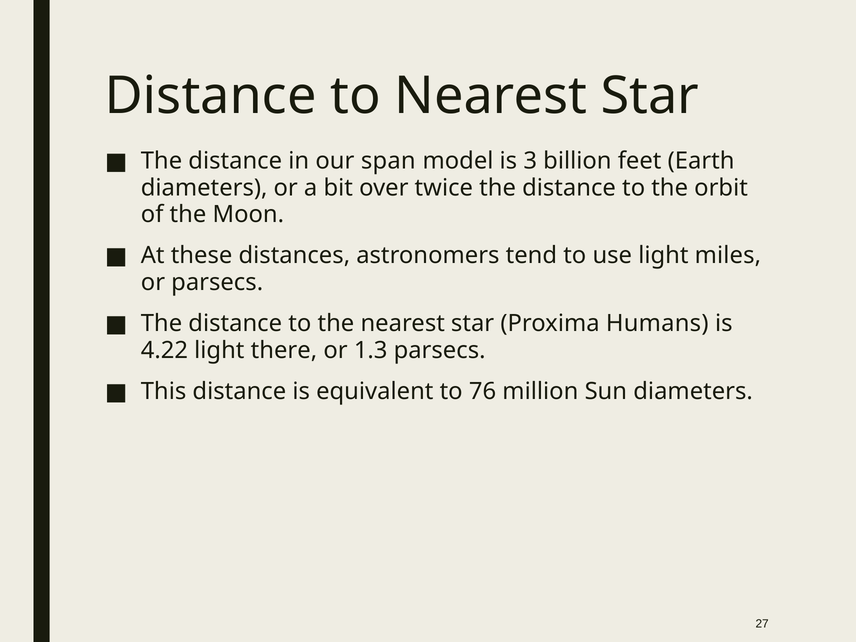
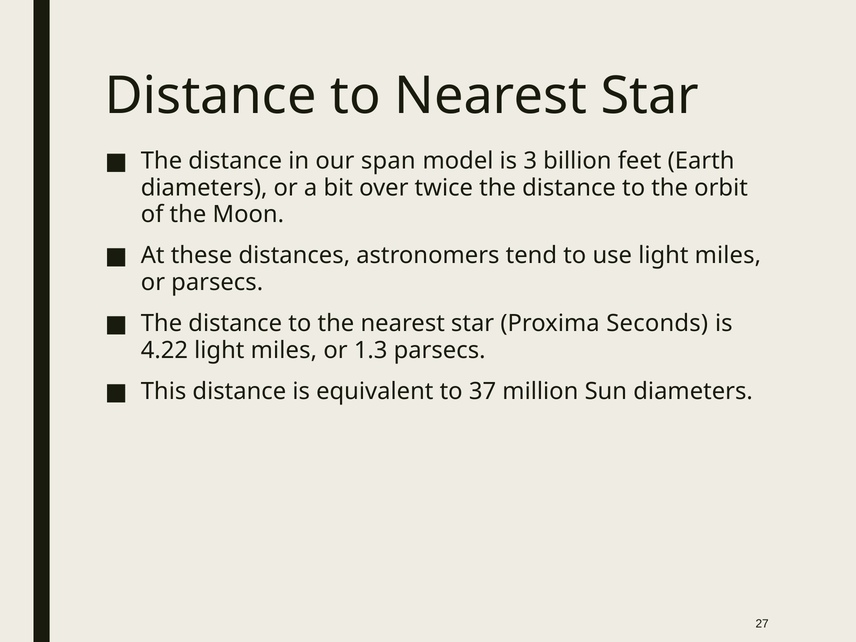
Humans: Humans -> Seconds
4.22 light there: there -> miles
76: 76 -> 37
